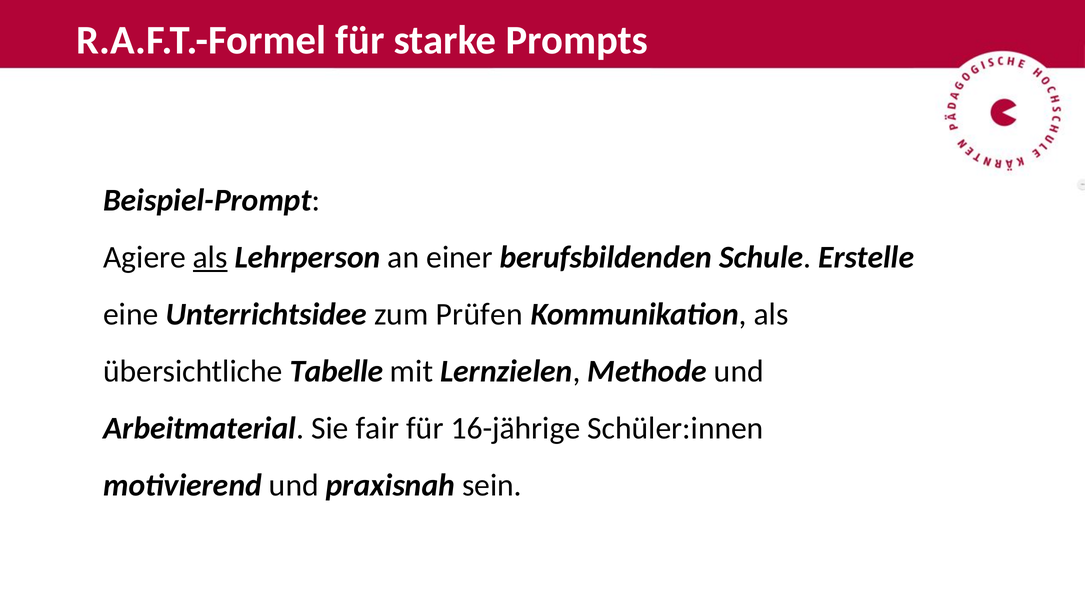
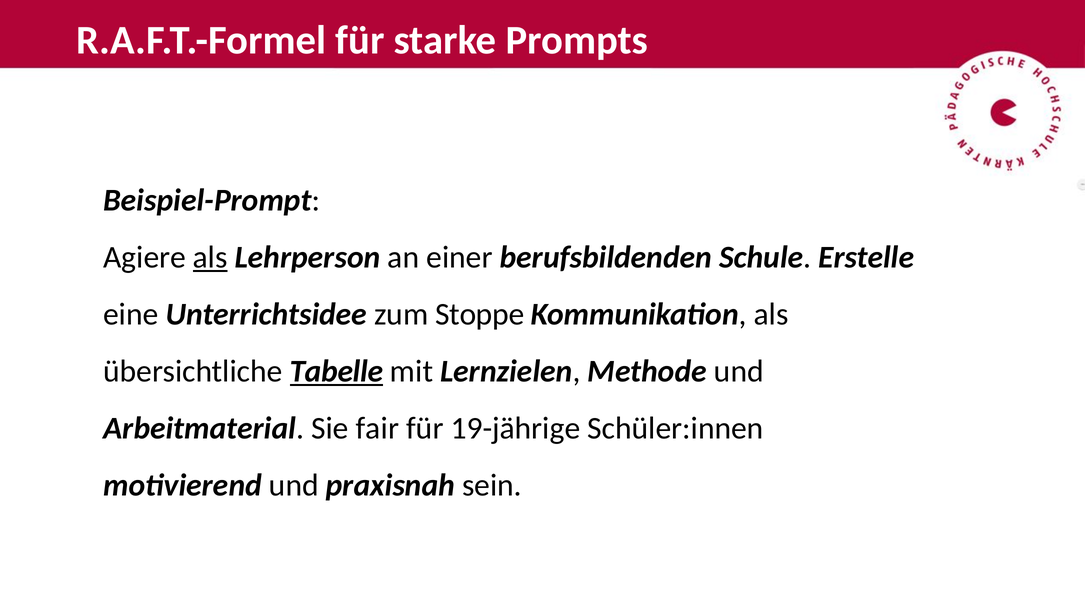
Prüfen: Prüfen -> Stoppe
Tabelle underline: none -> present
16-jährige: 16-jährige -> 19-jährige
